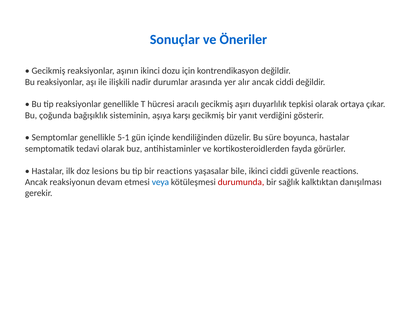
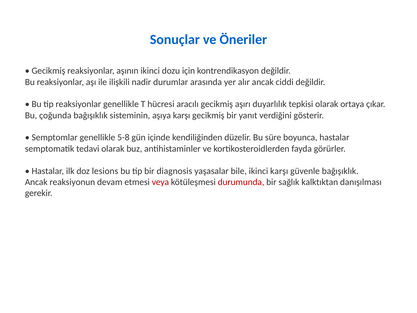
5-1: 5-1 -> 5-8
bir reactions: reactions -> diagnosis
ikinci ciddi: ciddi -> karşı
güvenle reactions: reactions -> bağışıklık
veya colour: blue -> red
